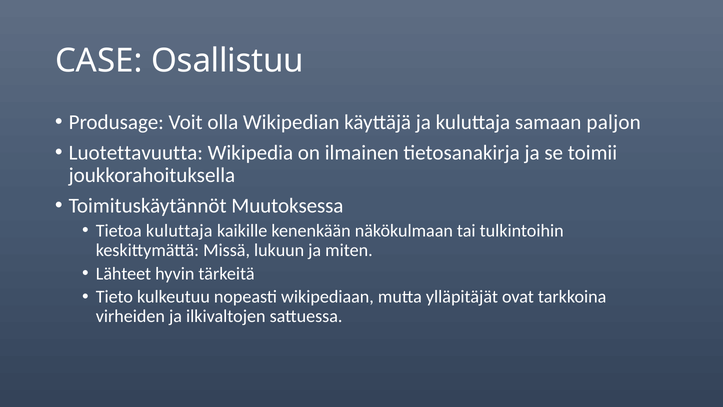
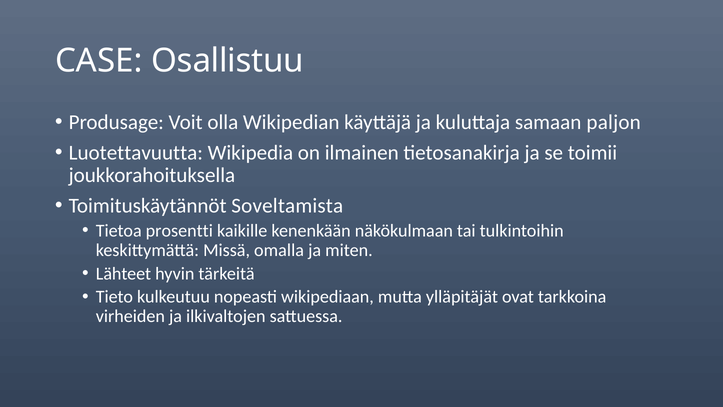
Muutoksessa: Muutoksessa -> Soveltamista
Tietoa kuluttaja: kuluttaja -> prosentti
lukuun: lukuun -> omalla
